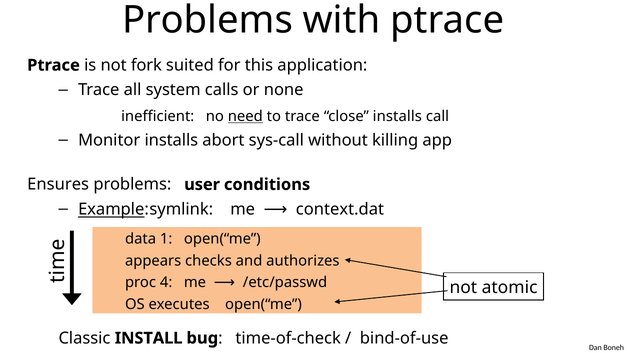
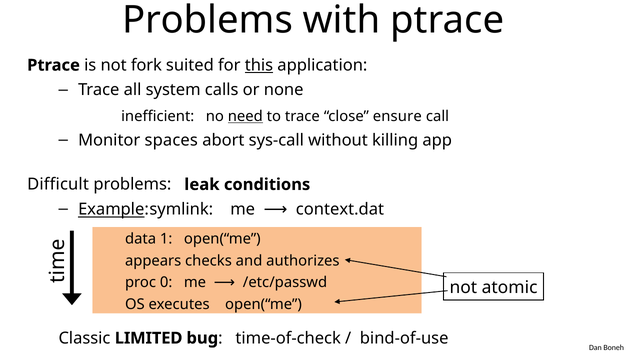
this underline: none -> present
close installs: installs -> ensure
Monitor installs: installs -> spaces
Ensures: Ensures -> Difficult
user: user -> leak
4: 4 -> 0
INSTALL: INSTALL -> LIMITED
